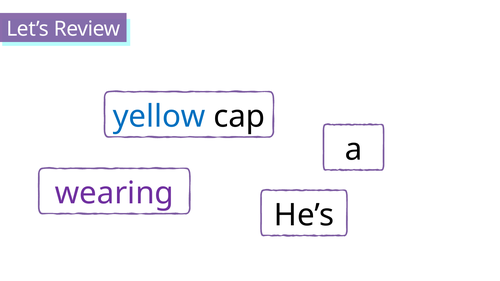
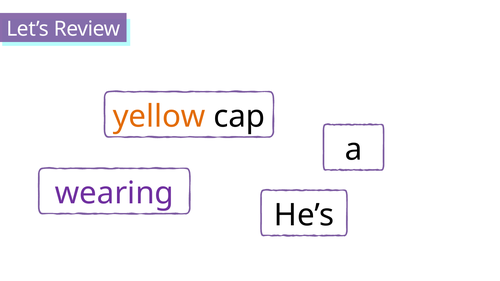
yellow colour: blue -> orange
